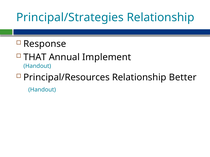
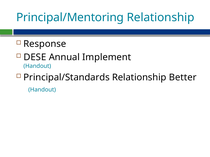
Principal/Strategies: Principal/Strategies -> Principal/Mentoring
THAT: THAT -> DESE
Principal/Resources: Principal/Resources -> Principal/Standards
